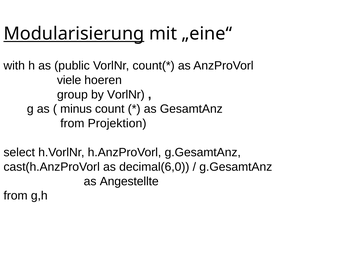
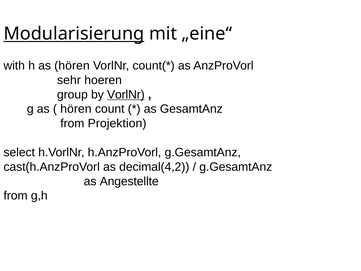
as public: public -> hören
viele: viele -> sehr
VorlNr at (126, 94) underline: none -> present
minus at (76, 109): minus -> hören
decimal(6,0: decimal(6,0 -> decimal(4,2
